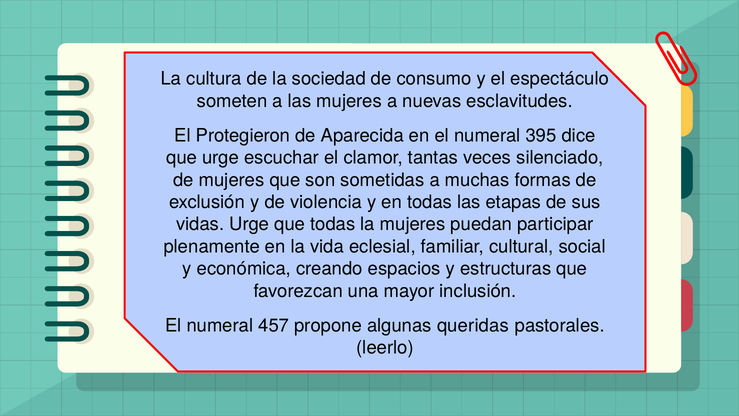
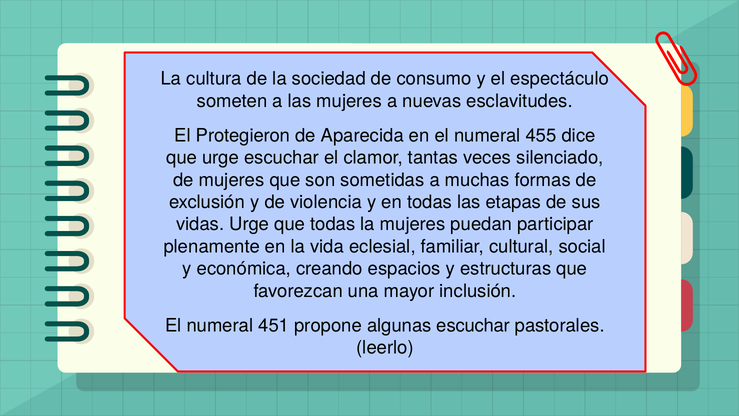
395: 395 -> 455
457: 457 -> 451
algunas queridas: queridas -> escuchar
